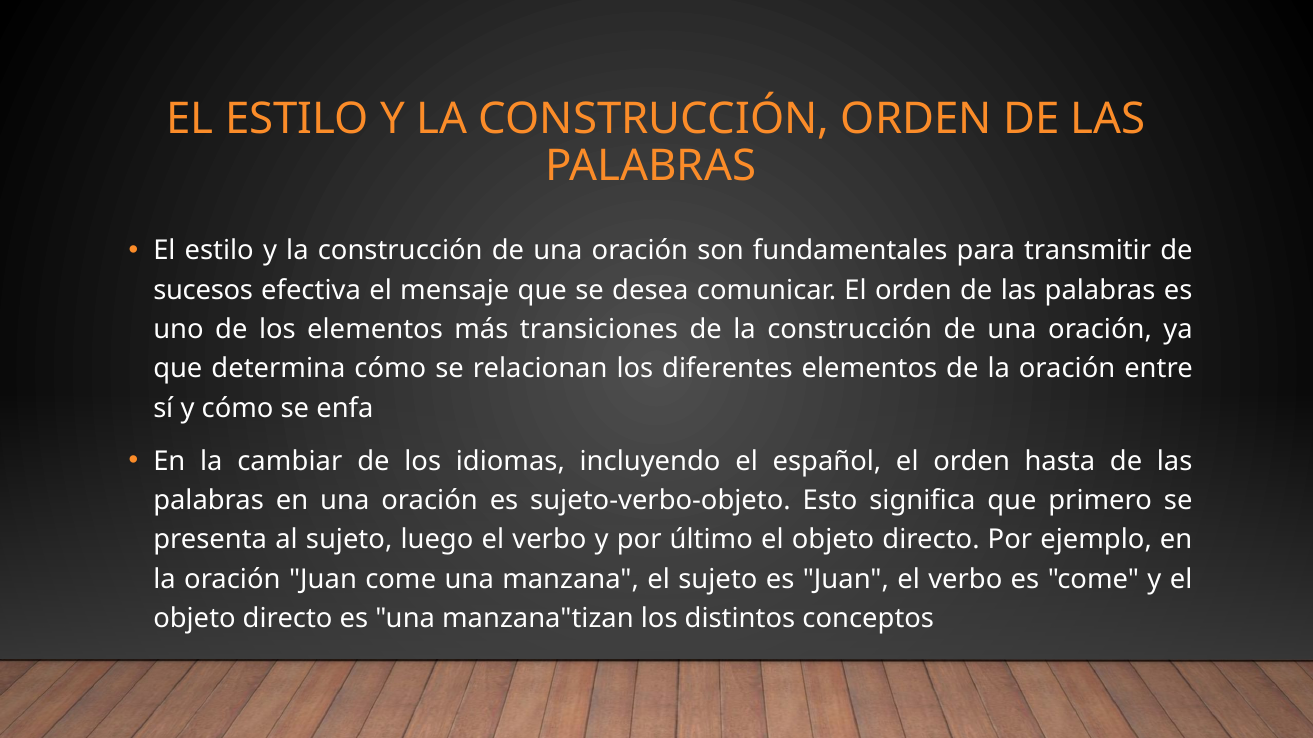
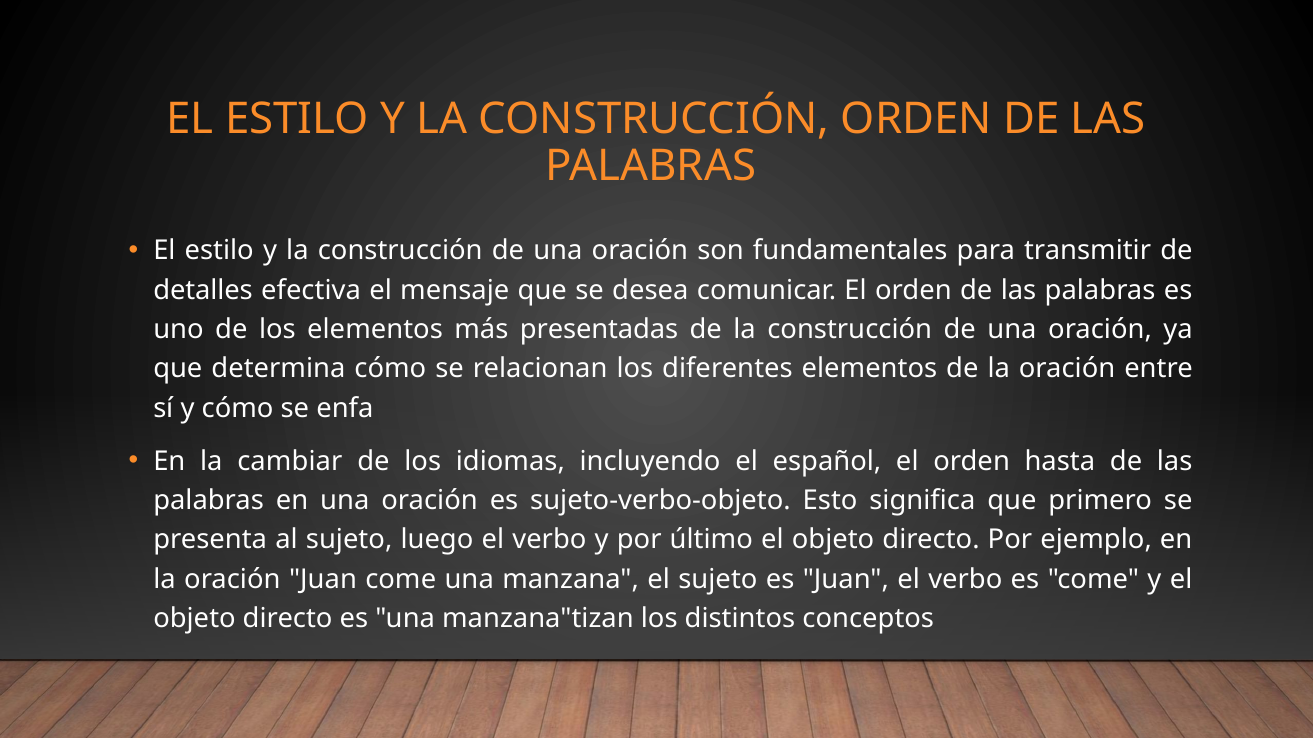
sucesos: sucesos -> detalles
transiciones: transiciones -> presentadas
